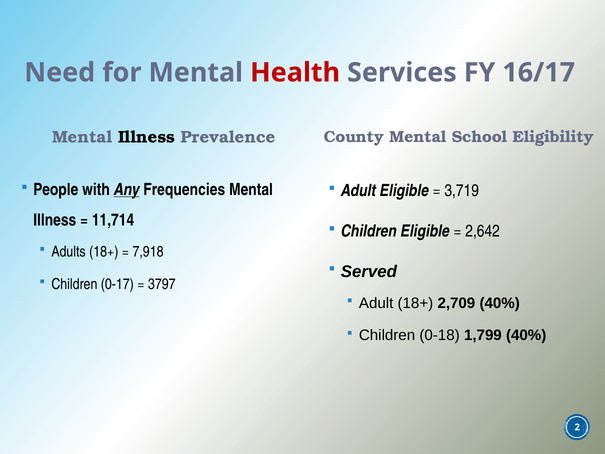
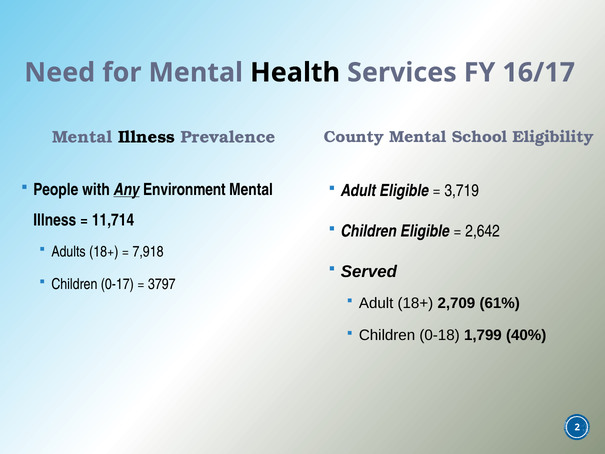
Health colour: red -> black
Frequencies: Frequencies -> Environment
2,709 40%: 40% -> 61%
